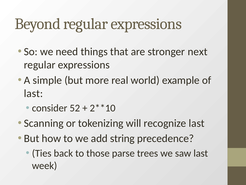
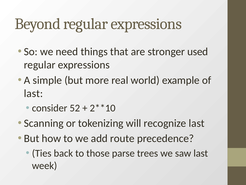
next: next -> used
string: string -> route
